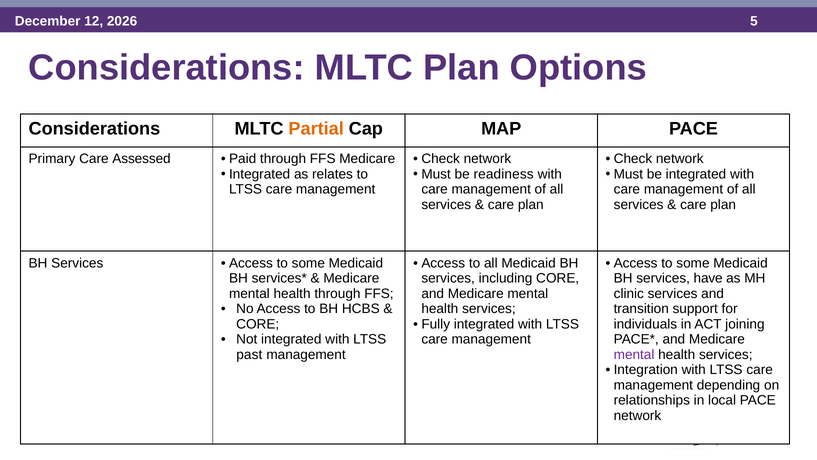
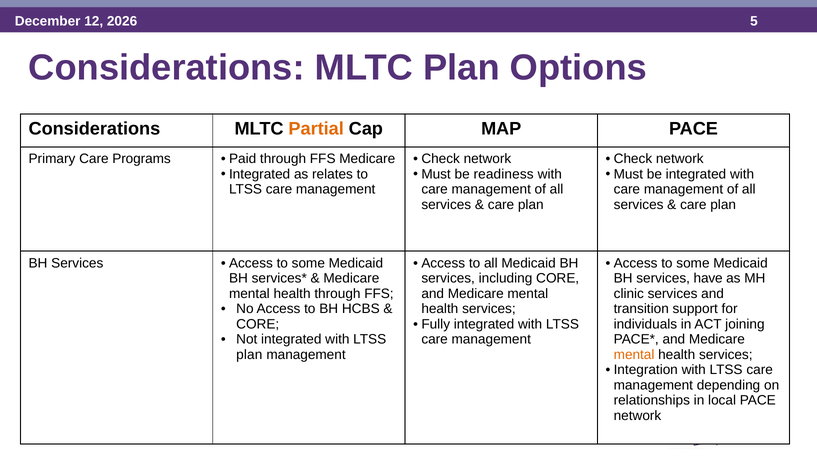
Assessed: Assessed -> Programs
past at (249, 354): past -> plan
mental at (634, 354) colour: purple -> orange
